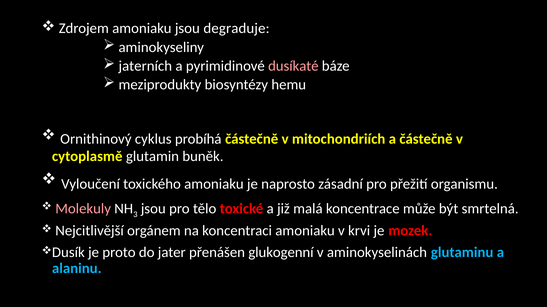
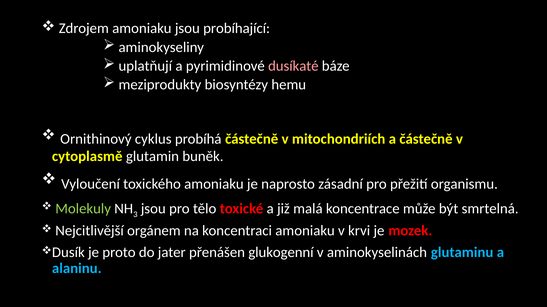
degraduje: degraduje -> probíhající
jaterních: jaterních -> uplatňují
Molekuly colour: pink -> light green
